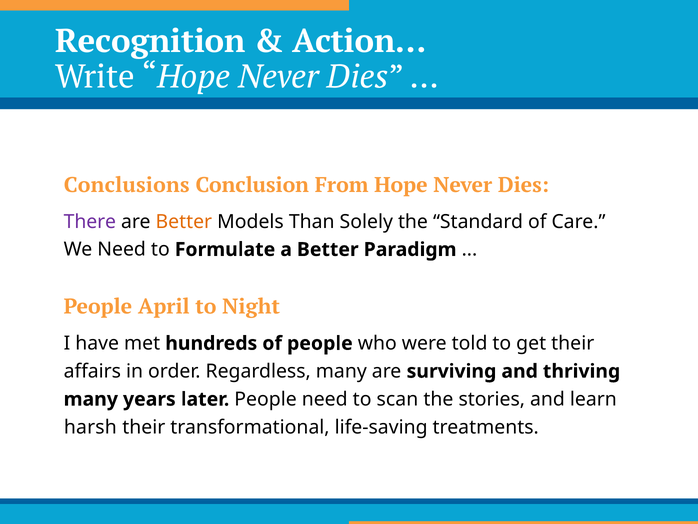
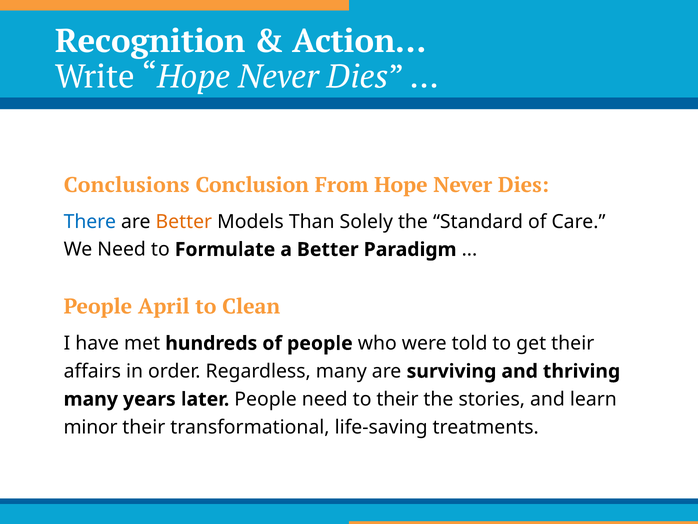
There colour: purple -> blue
Night: Night -> Clean
to scan: scan -> their
harsh: harsh -> minor
